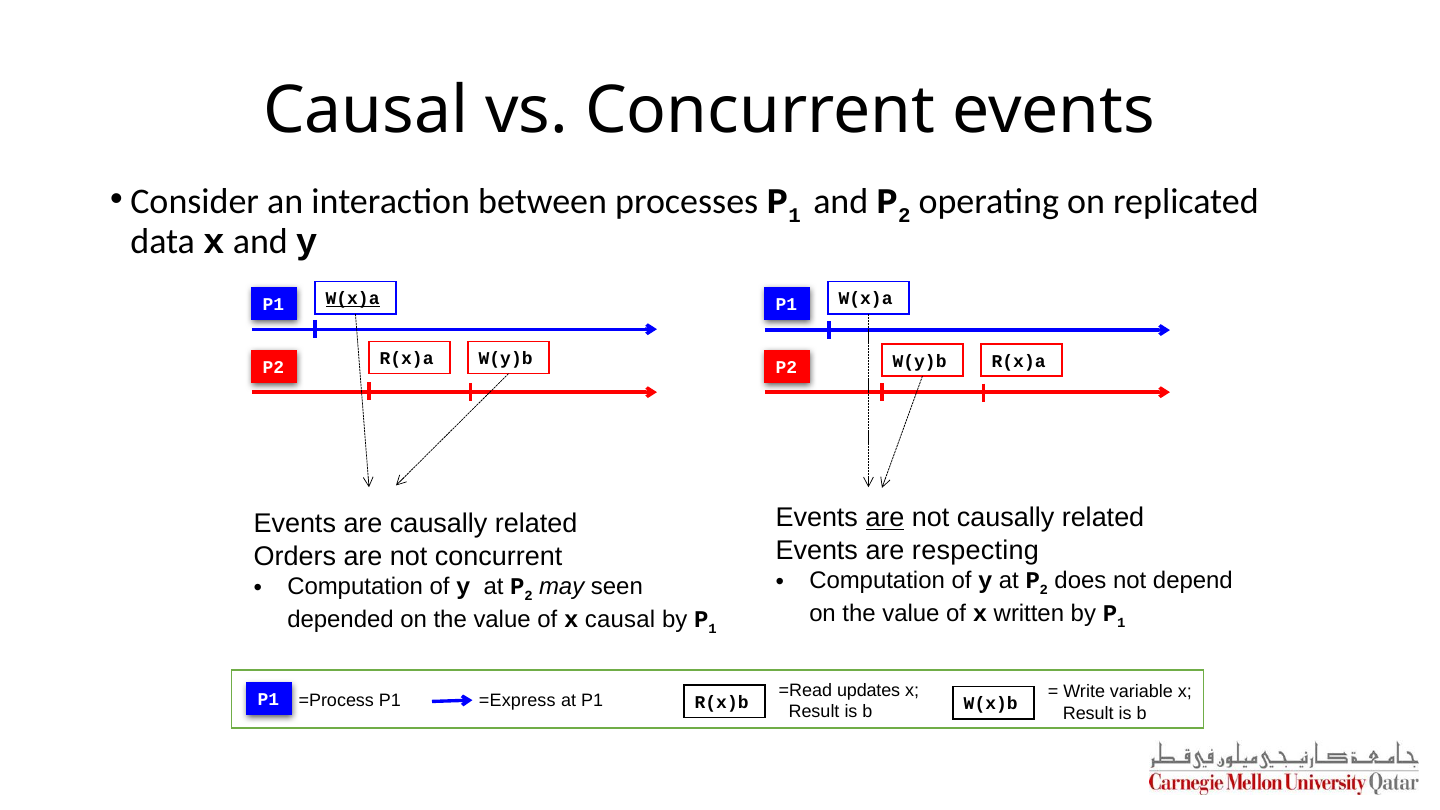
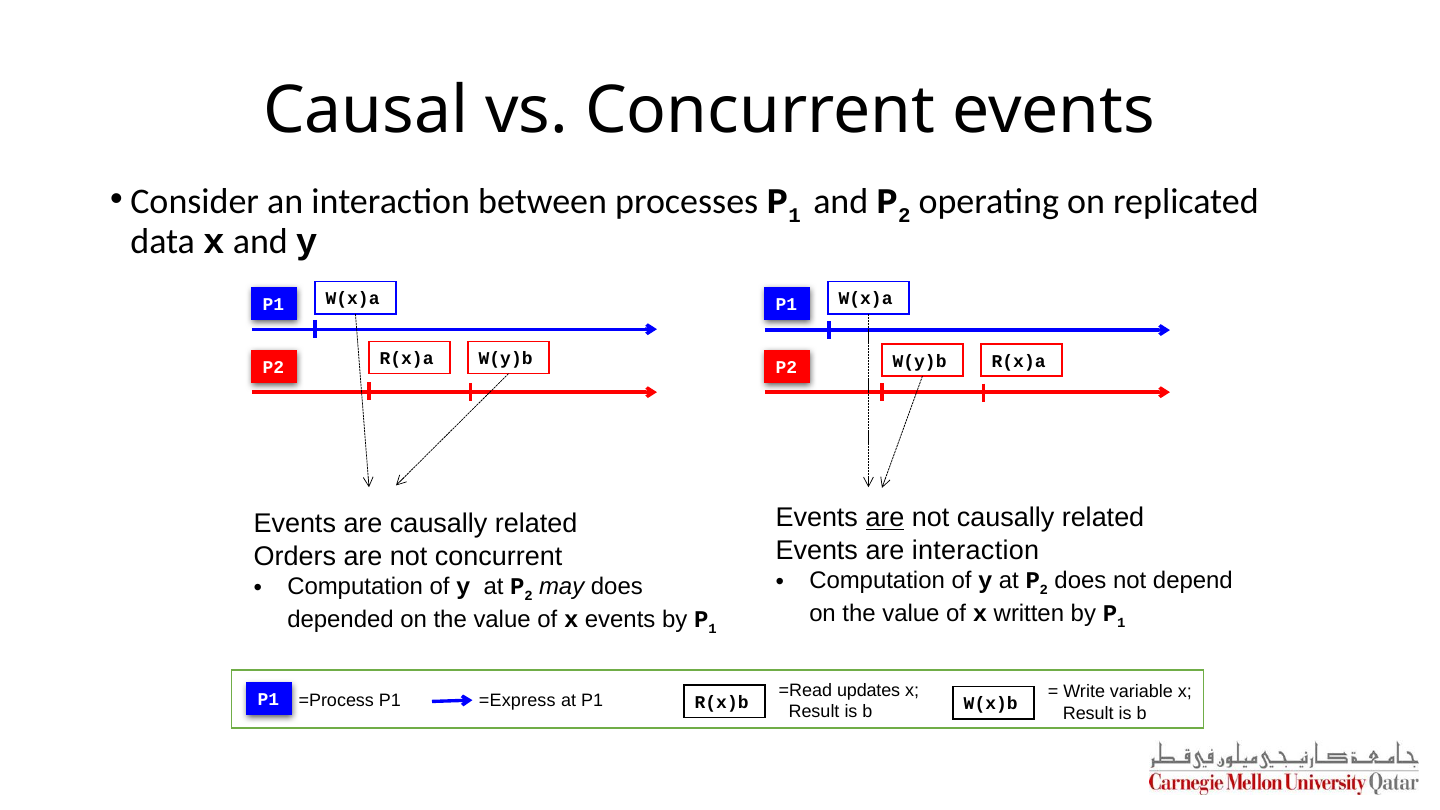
W(x)a at (353, 299) underline: present -> none
are respecting: respecting -> interaction
may seen: seen -> does
x causal: causal -> events
